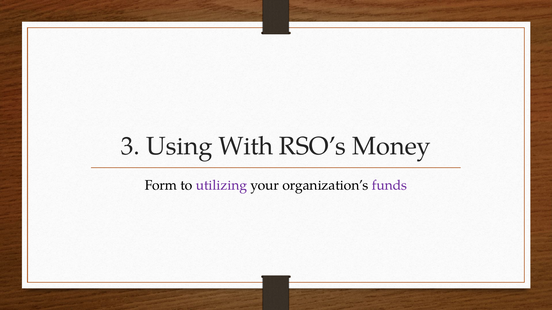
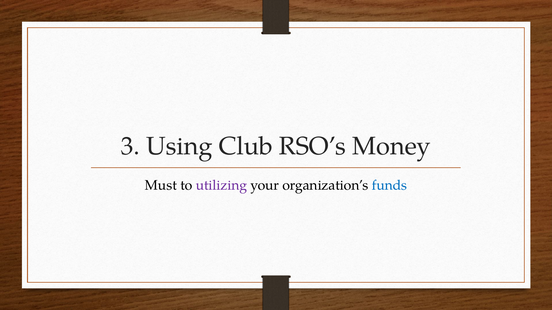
With: With -> Club
Form: Form -> Must
funds colour: purple -> blue
